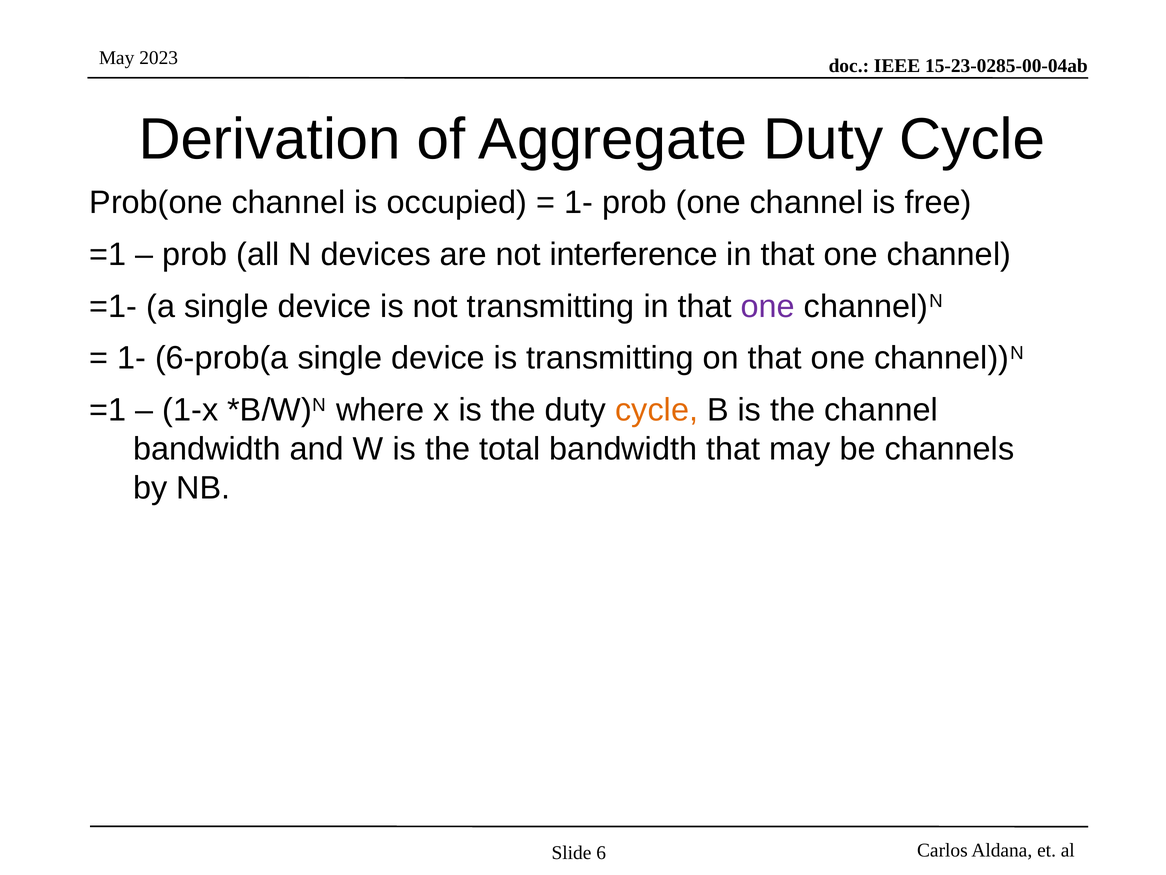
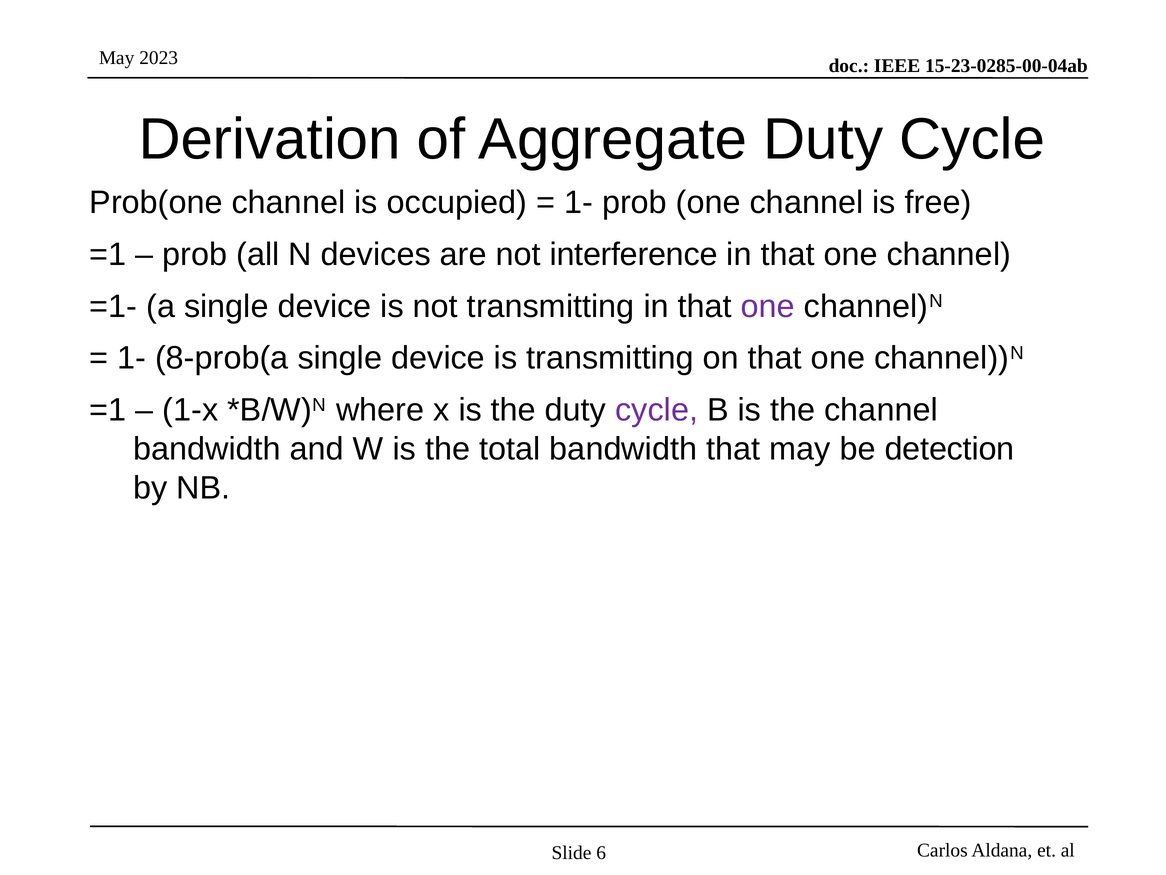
6-prob(a: 6-prob(a -> 8-prob(a
cycle at (657, 410) colour: orange -> purple
channels: channels -> detection
